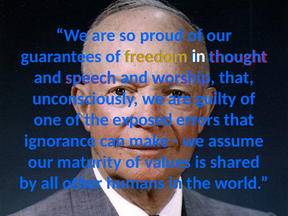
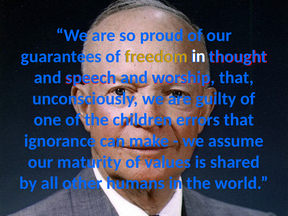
exposed: exposed -> children
